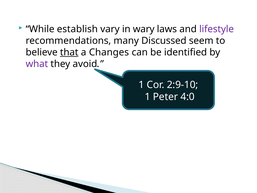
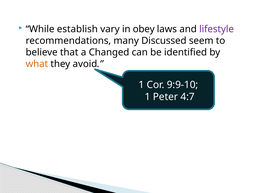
wary: wary -> obey
that underline: present -> none
Changes: Changes -> Changed
what colour: purple -> orange
2:9-10: 2:9-10 -> 9:9-10
4:0: 4:0 -> 4:7
